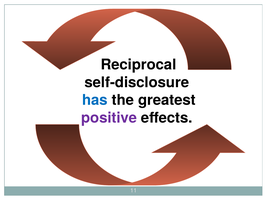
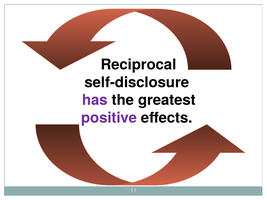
has colour: blue -> purple
